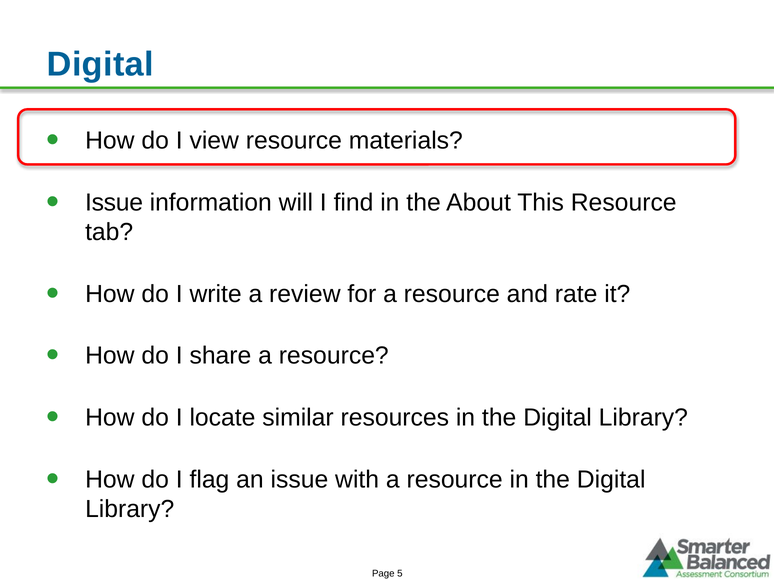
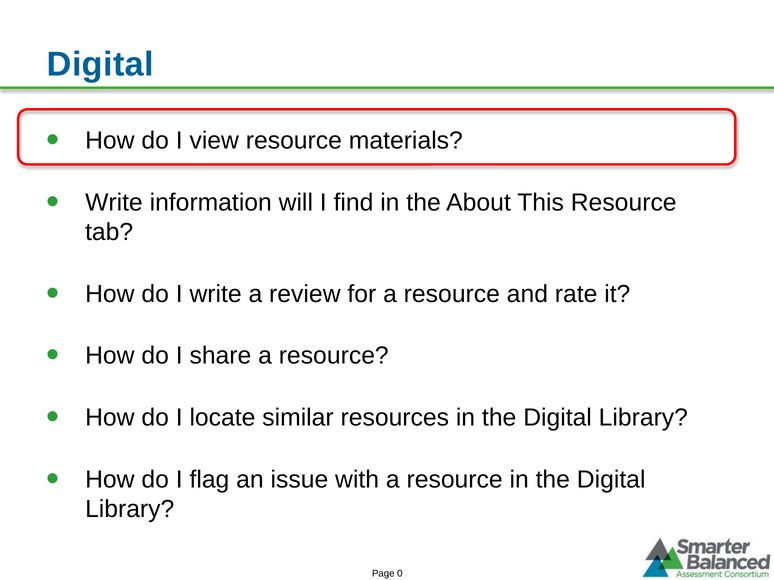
Issue at (114, 203): Issue -> Write
5: 5 -> 0
